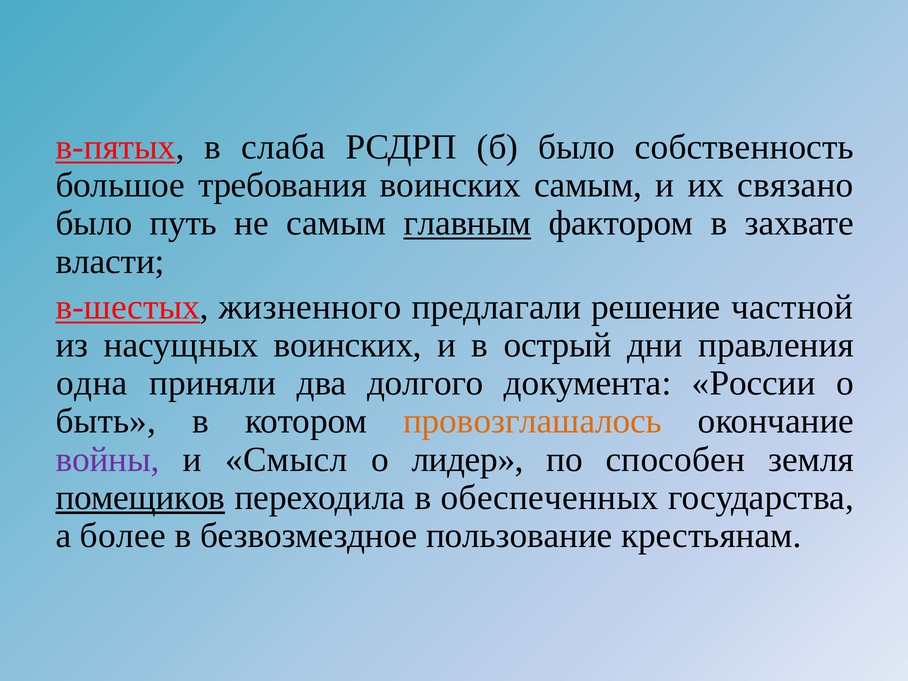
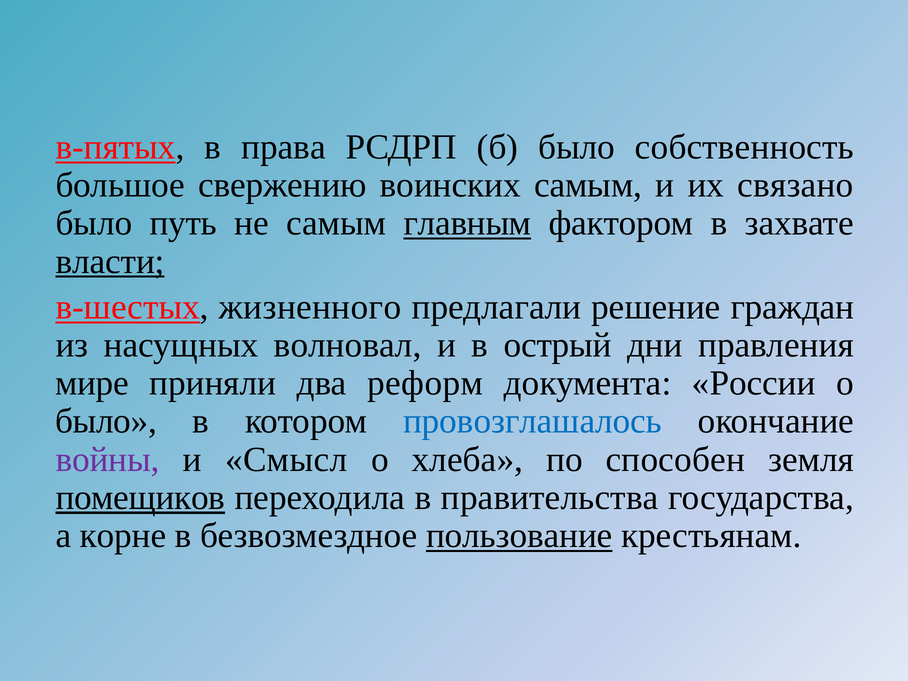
слаба: слаба -> права
требования: требования -> свержению
власти underline: none -> present
частной: частной -> граждан
насущных воинских: воинских -> волновал
одна: одна -> мире
долгого: долгого -> реформ
быть at (106, 421): быть -> было
провозглашалось colour: orange -> blue
лидер: лидер -> хлеба
обеспеченных: обеспеченных -> правительства
более: более -> корне
пользование underline: none -> present
